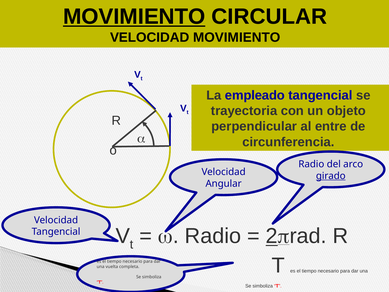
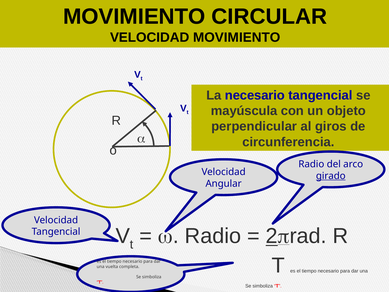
MOVIMIENTO at (134, 17) underline: present -> none
La empleado: empleado -> necesario
trayectoria: trayectoria -> mayúscula
entre: entre -> giros
